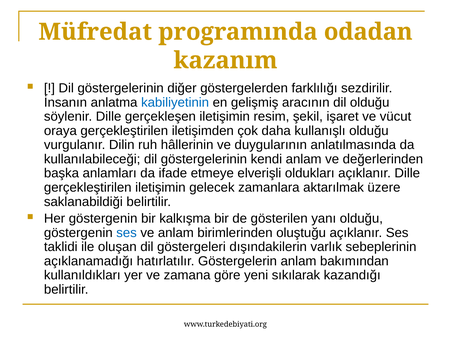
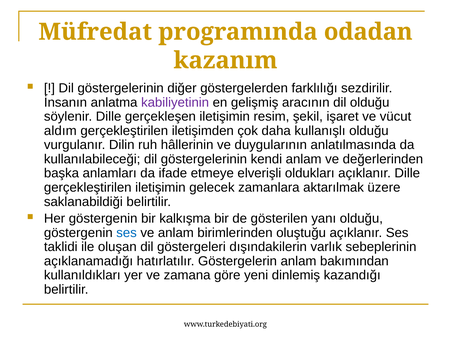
kabiliyetinin colour: blue -> purple
oraya: oraya -> aldım
sıkılarak: sıkılarak -> dinlemiş
